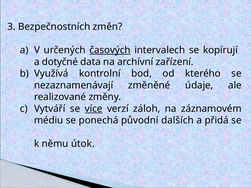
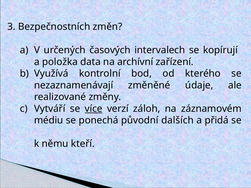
časových underline: present -> none
dotyčné: dotyčné -> položka
útok: útok -> kteří
